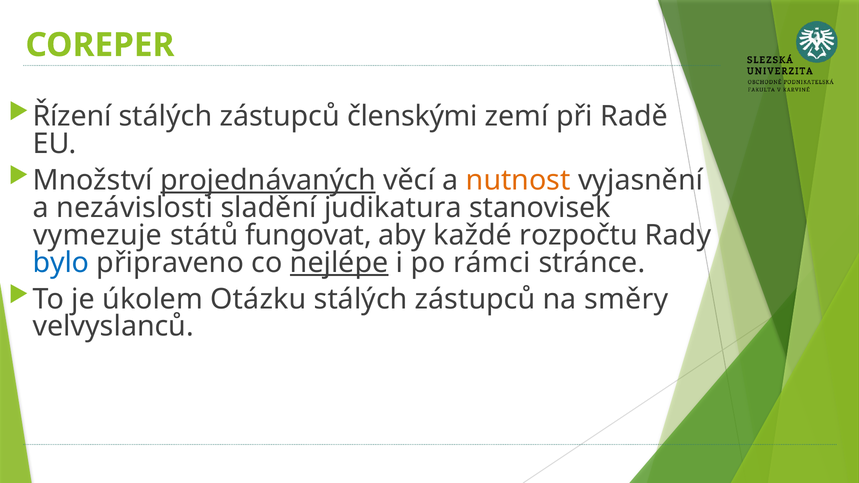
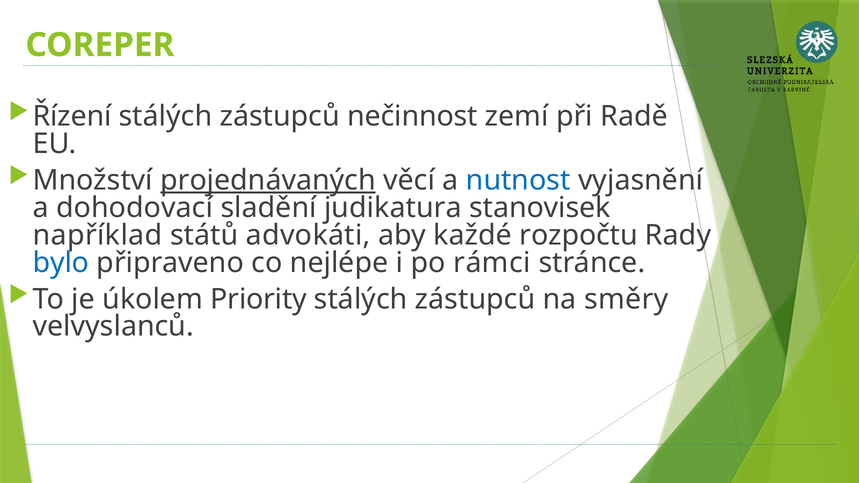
členskými: členskými -> nečinnost
nutnost colour: orange -> blue
nezávislosti: nezávislosti -> dohodovací
vymezuje: vymezuje -> například
fungovat: fungovat -> advokáti
nejlépe underline: present -> none
Otázku: Otázku -> Priority
